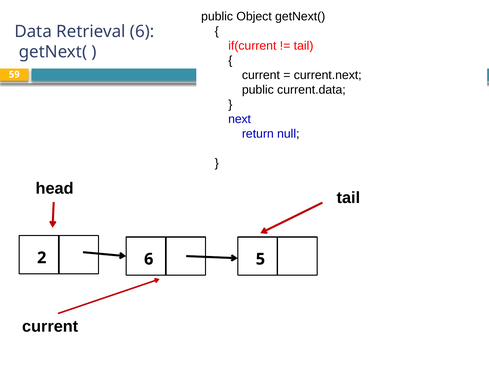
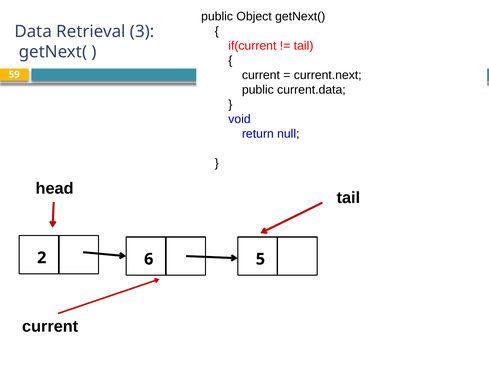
Retrieval 6: 6 -> 3
next: next -> void
